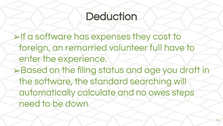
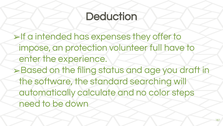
a software: software -> intended
cost: cost -> offer
foreign: foreign -> impose
remarried: remarried -> protection
owes: owes -> color
